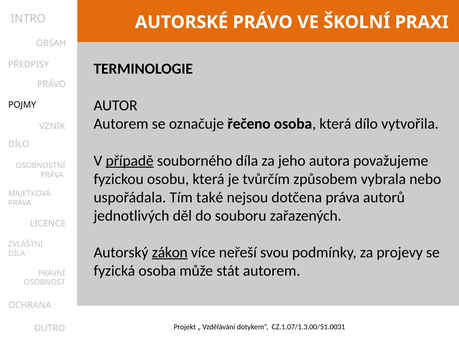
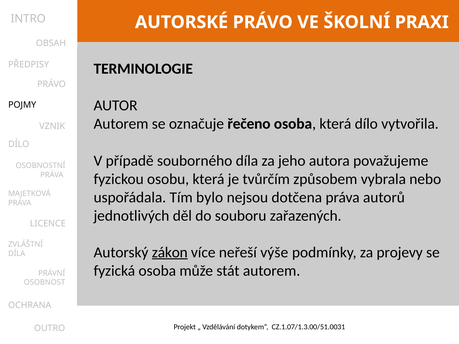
případě underline: present -> none
také: také -> bylo
svou: svou -> výše
